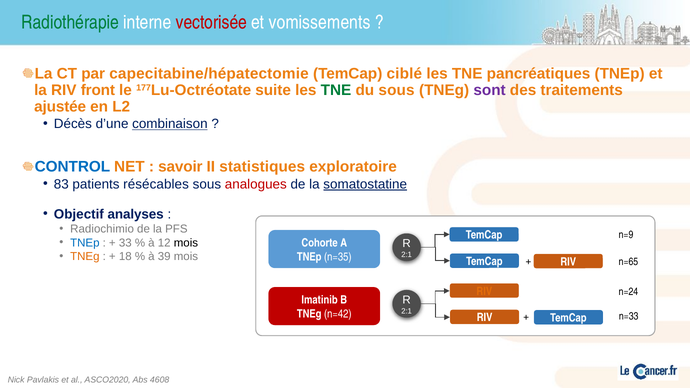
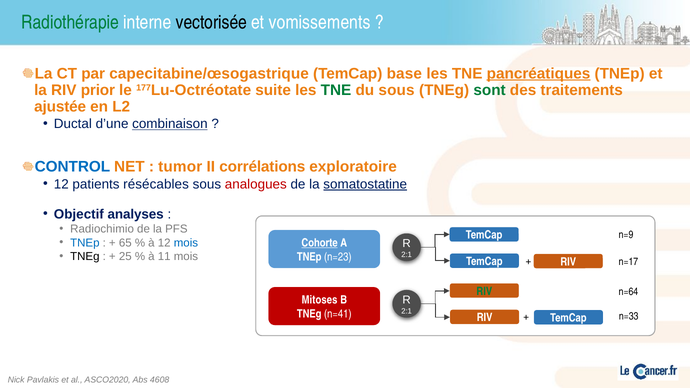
vectorisée colour: red -> black
capecitabine/hépatectomie: capecitabine/hépatectomie -> capecitabine/œsogastrique
ciblé: ciblé -> base
pancréatiques underline: none -> present
front: front -> prior
sont colour: purple -> green
Décès: Décès -> Ductal
savoir: savoir -> tumor
statistiques: statistiques -> corrélations
83 at (61, 184): 83 -> 12
33: 33 -> 65
mois at (186, 243) colour: black -> blue
Cohorte underline: none -> present
TNEg at (85, 257) colour: orange -> black
18: 18 -> 25
39: 39 -> 11
n=35: n=35 -> n=23
n=65: n=65 -> n=17
RIV at (484, 291) colour: orange -> green
n=24: n=24 -> n=64
Imatinib: Imatinib -> Mitoses
n=42: n=42 -> n=41
